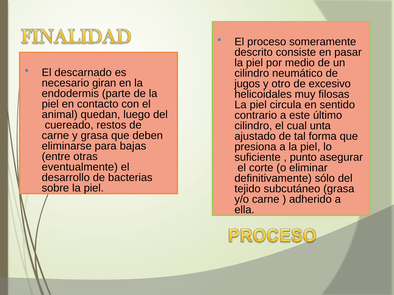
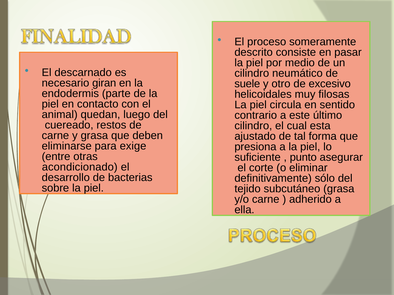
jugos: jugos -> suele
unta: unta -> esta
bajas: bajas -> exige
eventualmente: eventualmente -> acondicionado
